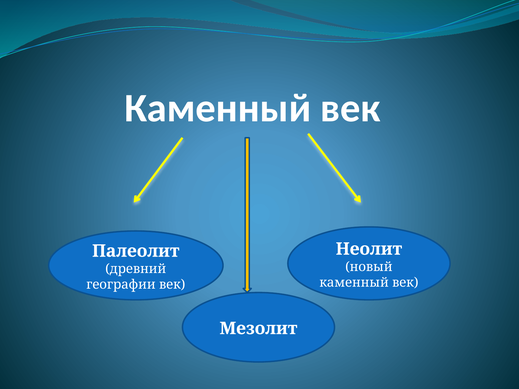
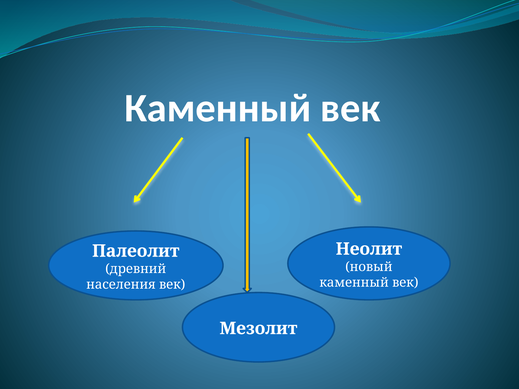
географии: географии -> населения
